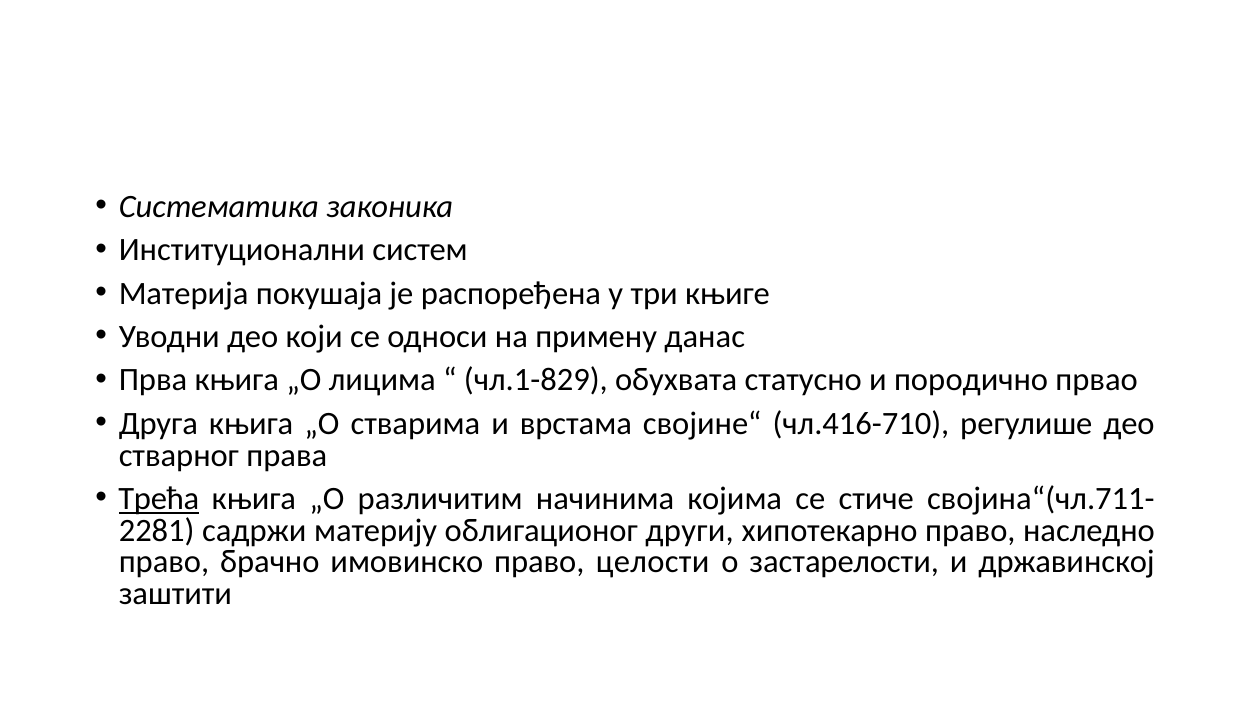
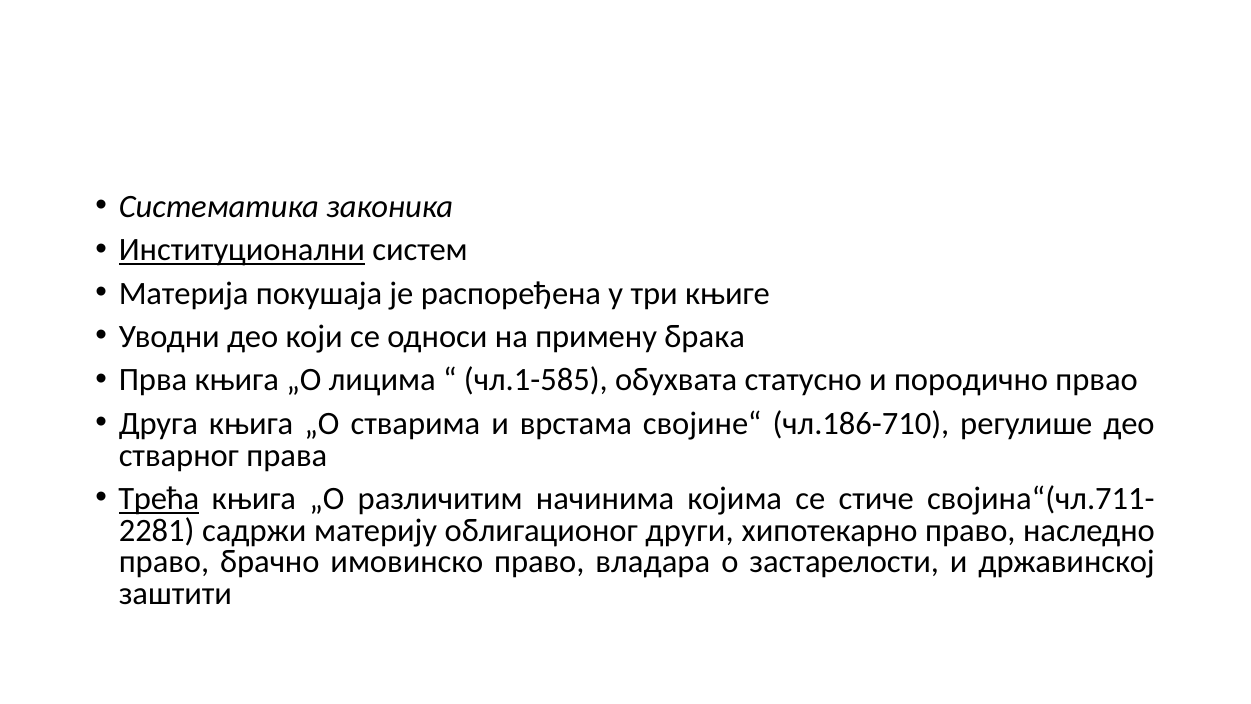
Институционални underline: none -> present
данас: данас -> брака
чл.1-829: чл.1-829 -> чл.1-585
чл.416-710: чл.416-710 -> чл.186-710
целости: целости -> владара
